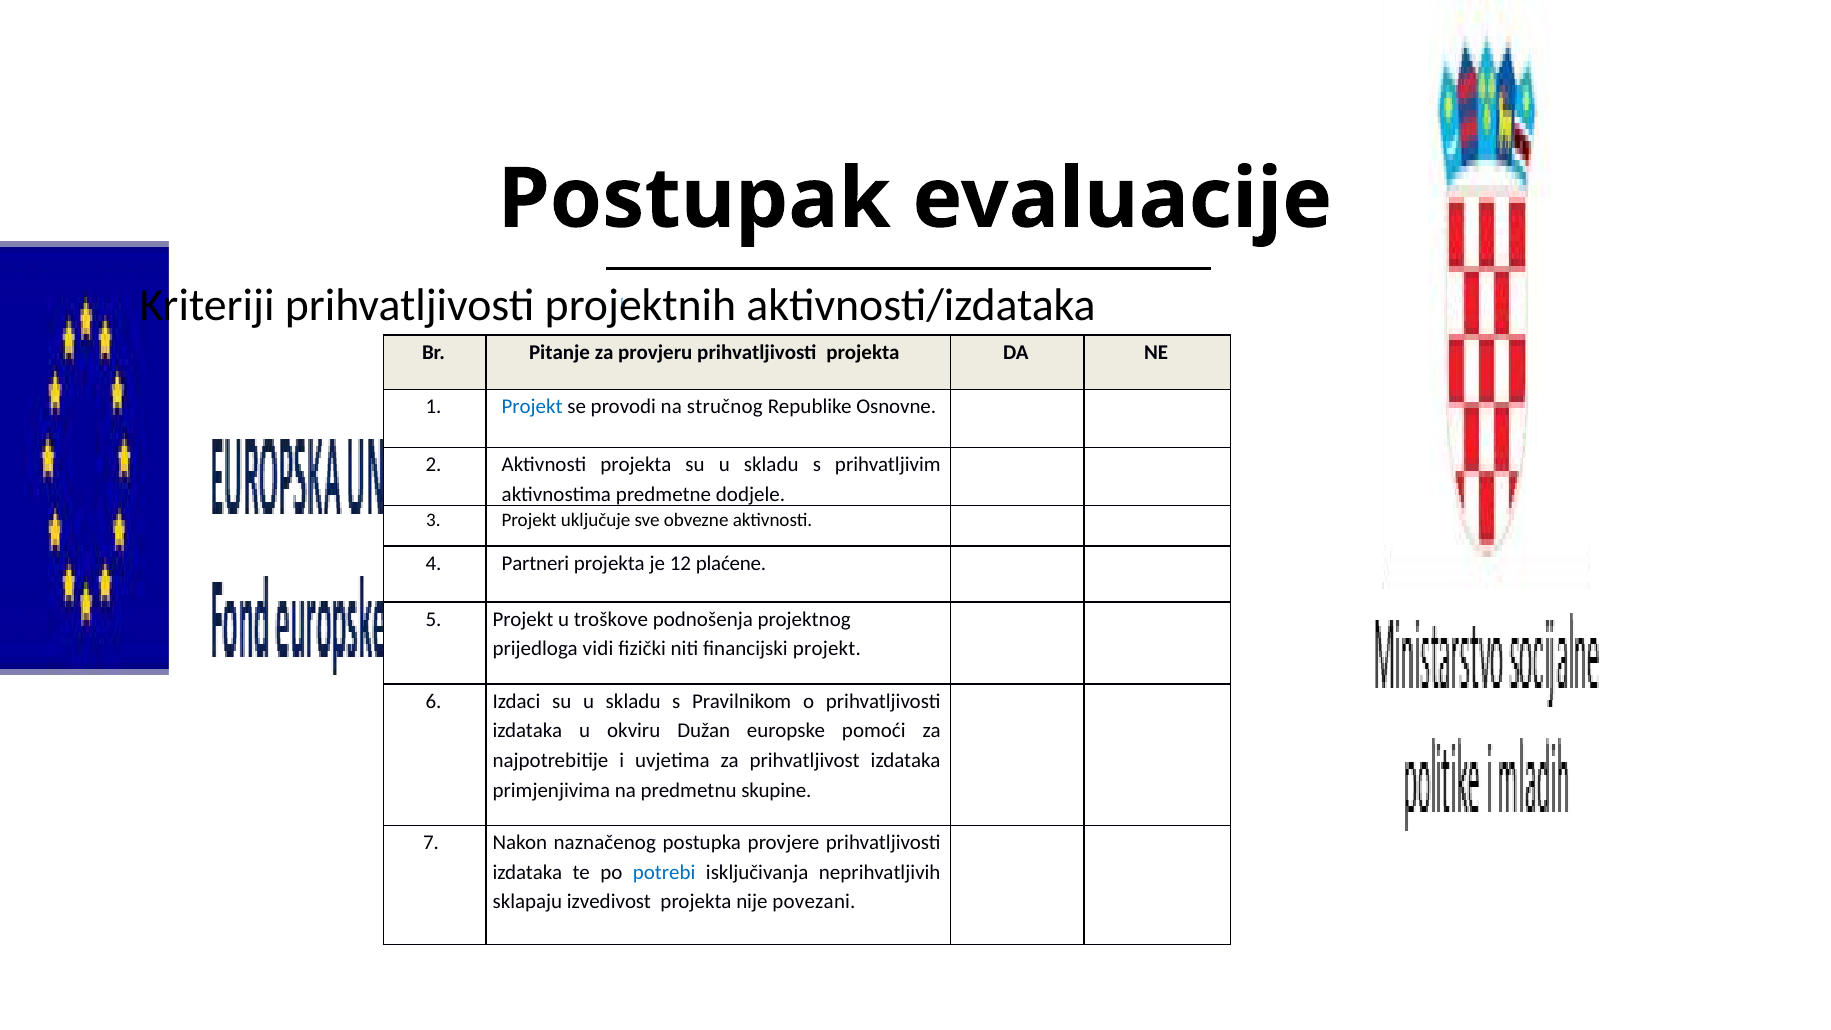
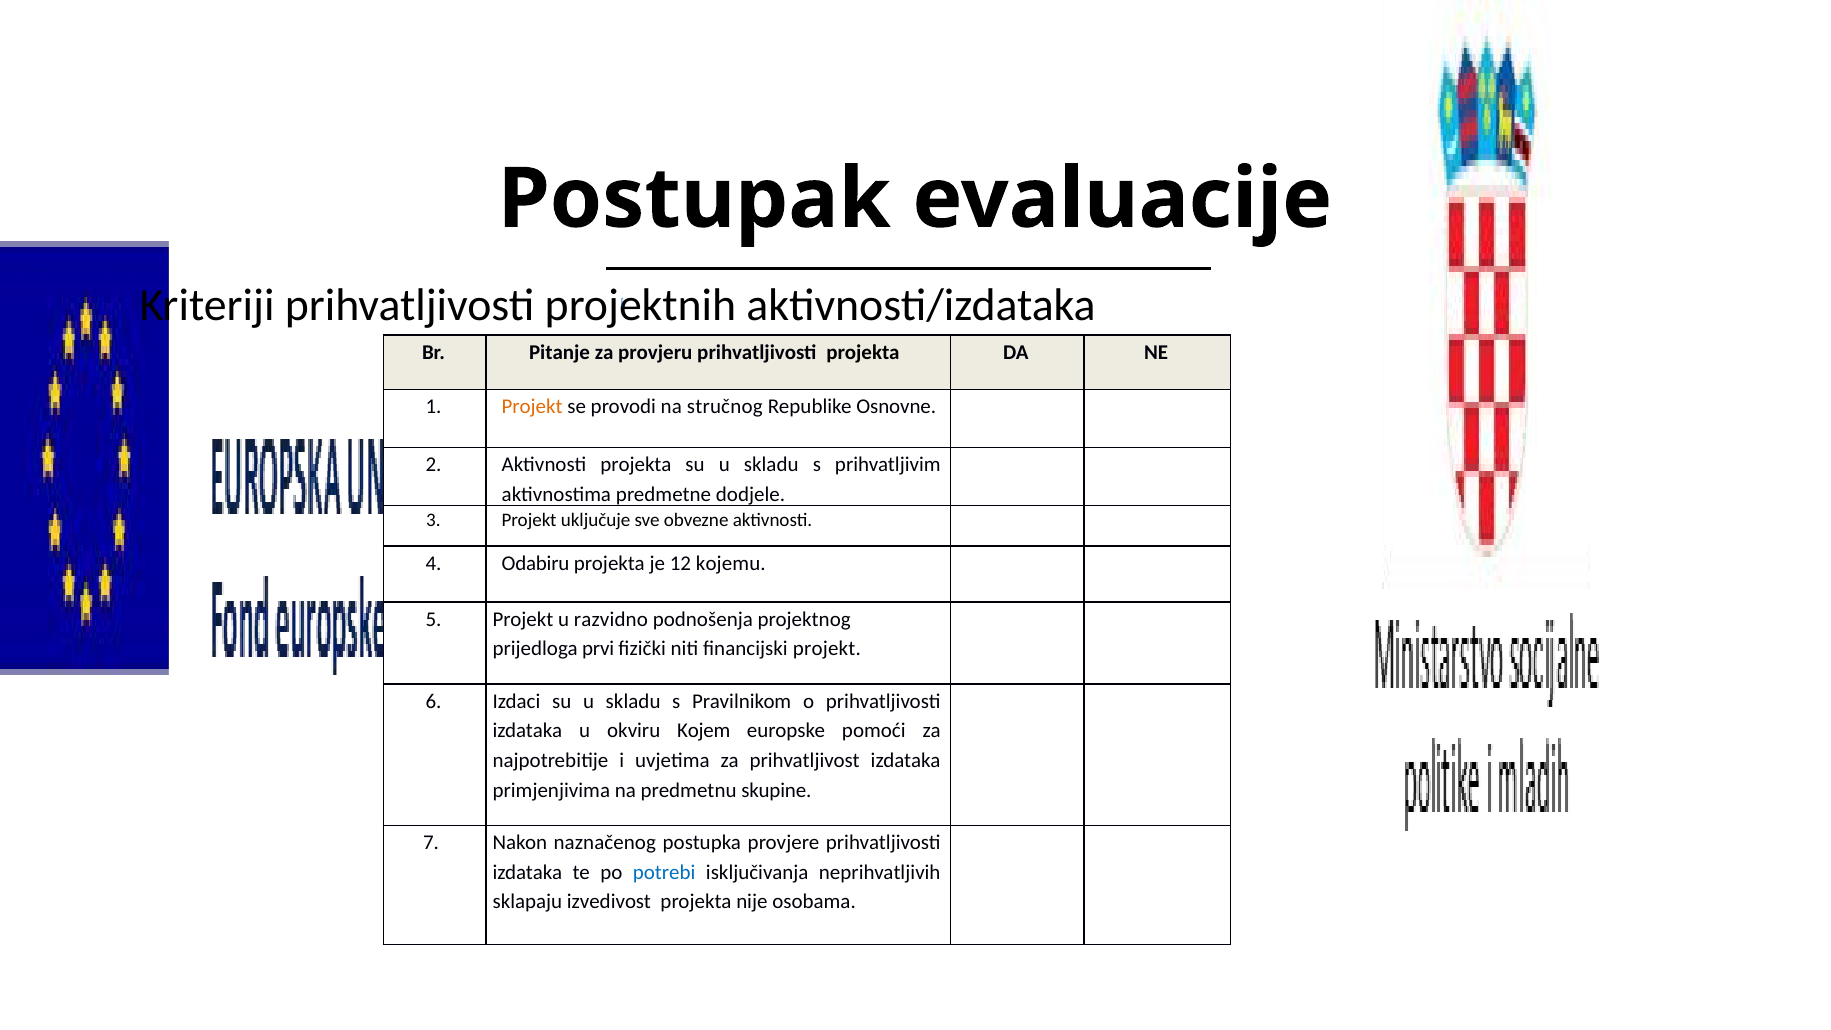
Projekt at (532, 407) colour: blue -> orange
Partneri: Partneri -> Odabiru
plaćene: plaćene -> kojemu
troškove: troškove -> razvidno
vidi: vidi -> prvi
Dužan: Dužan -> Kojem
povezani: povezani -> osobama
